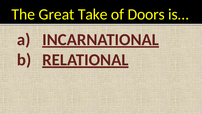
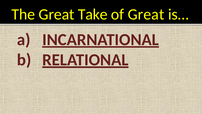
of Doors: Doors -> Great
